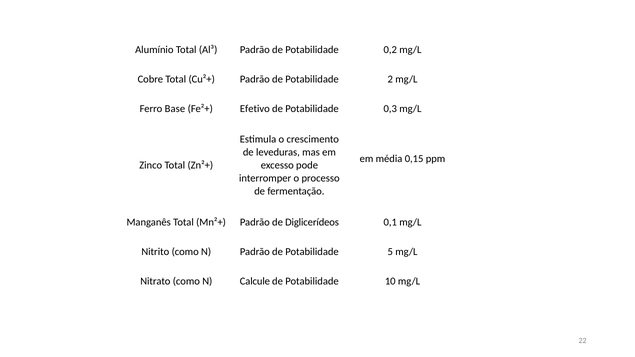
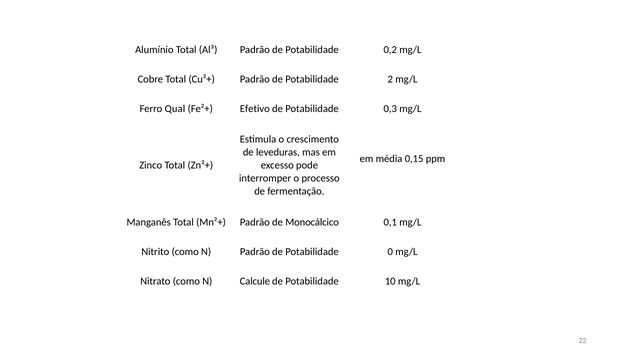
Base: Base -> Qual
Diglicerídeos: Diglicerídeos -> Monocálcico
5: 5 -> 0
